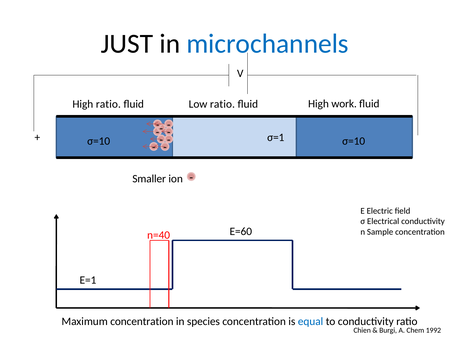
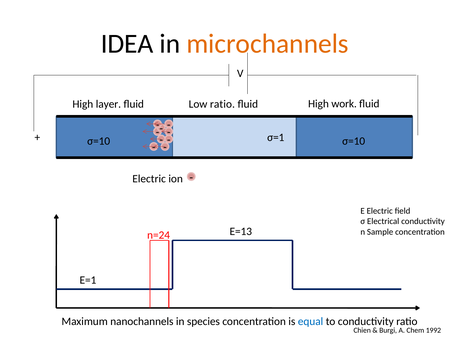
JUST: JUST -> IDEA
microchannels colour: blue -> orange
High ratio: ratio -> layer
Smaller at (149, 178): Smaller -> Electric
E=60: E=60 -> E=13
n=40: n=40 -> n=24
Maximum concentration: concentration -> nanochannels
